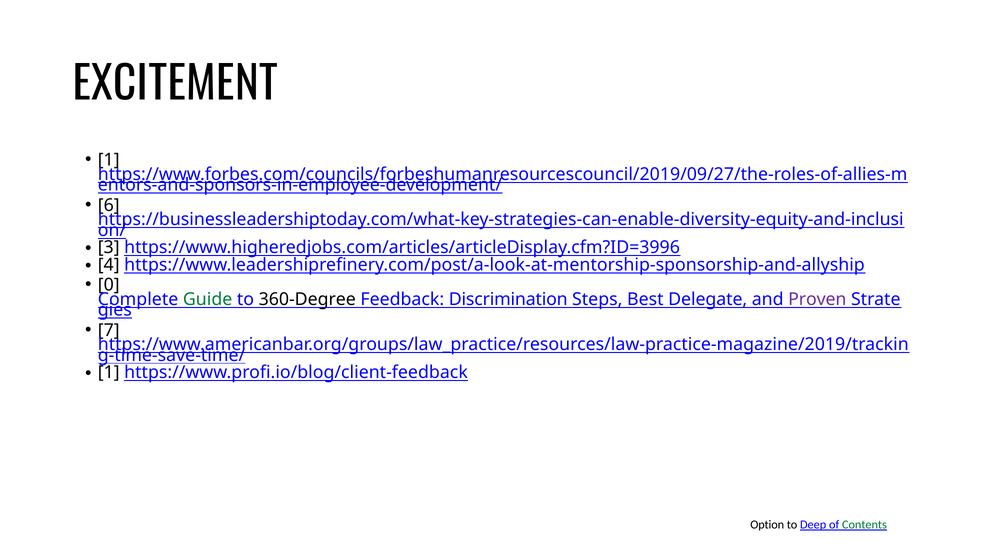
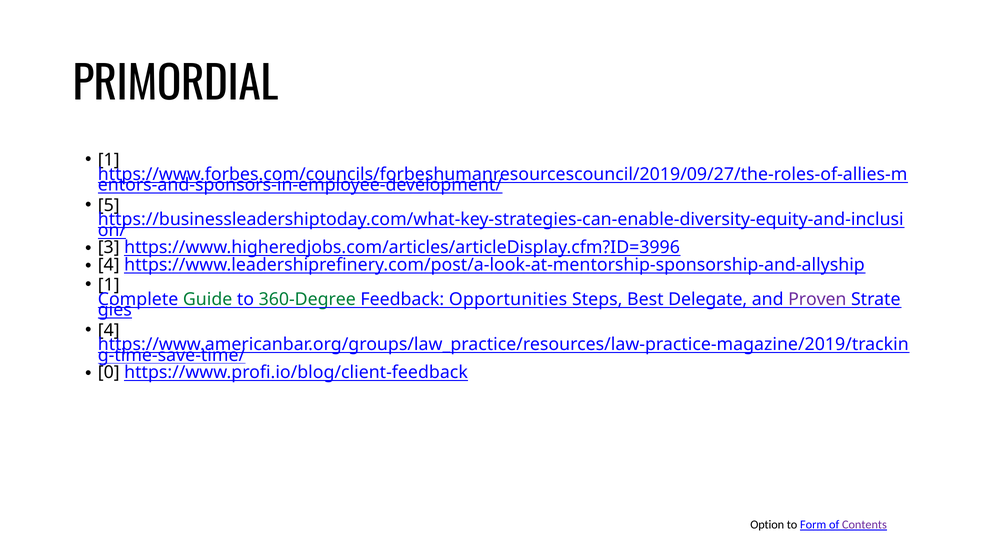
EXCITEMENT: EXCITEMENT -> PRIMORDIAL
6: 6 -> 5
0 at (109, 285): 0 -> 1
360-Degree colour: black -> green
Discrimination: Discrimination -> Opportunities
7 at (109, 330): 7 -> 4
1 at (109, 372): 1 -> 0
Deep: Deep -> Form
Contents colour: green -> purple
